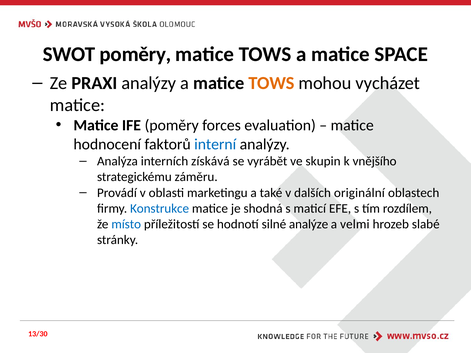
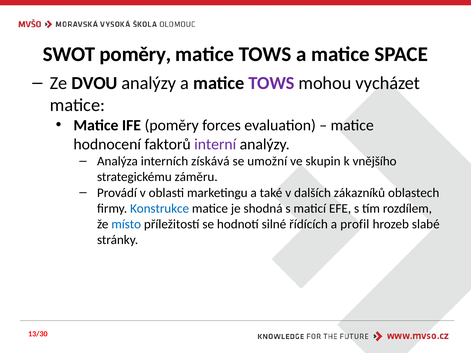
PRAXI: PRAXI -> DVOU
TOWS at (272, 83) colour: orange -> purple
interní colour: blue -> purple
vyrábět: vyrábět -> umožní
originální: originální -> zákazníků
analýze: analýze -> řídících
velmi: velmi -> profil
